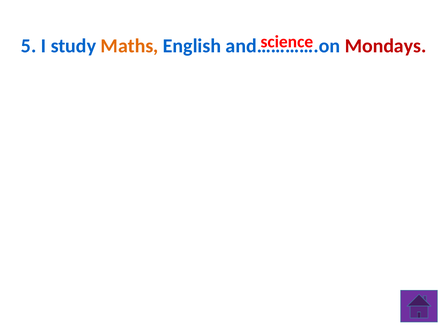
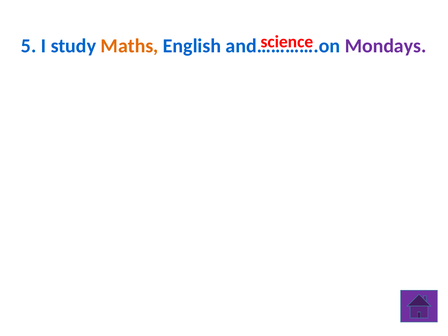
Mondays colour: red -> purple
